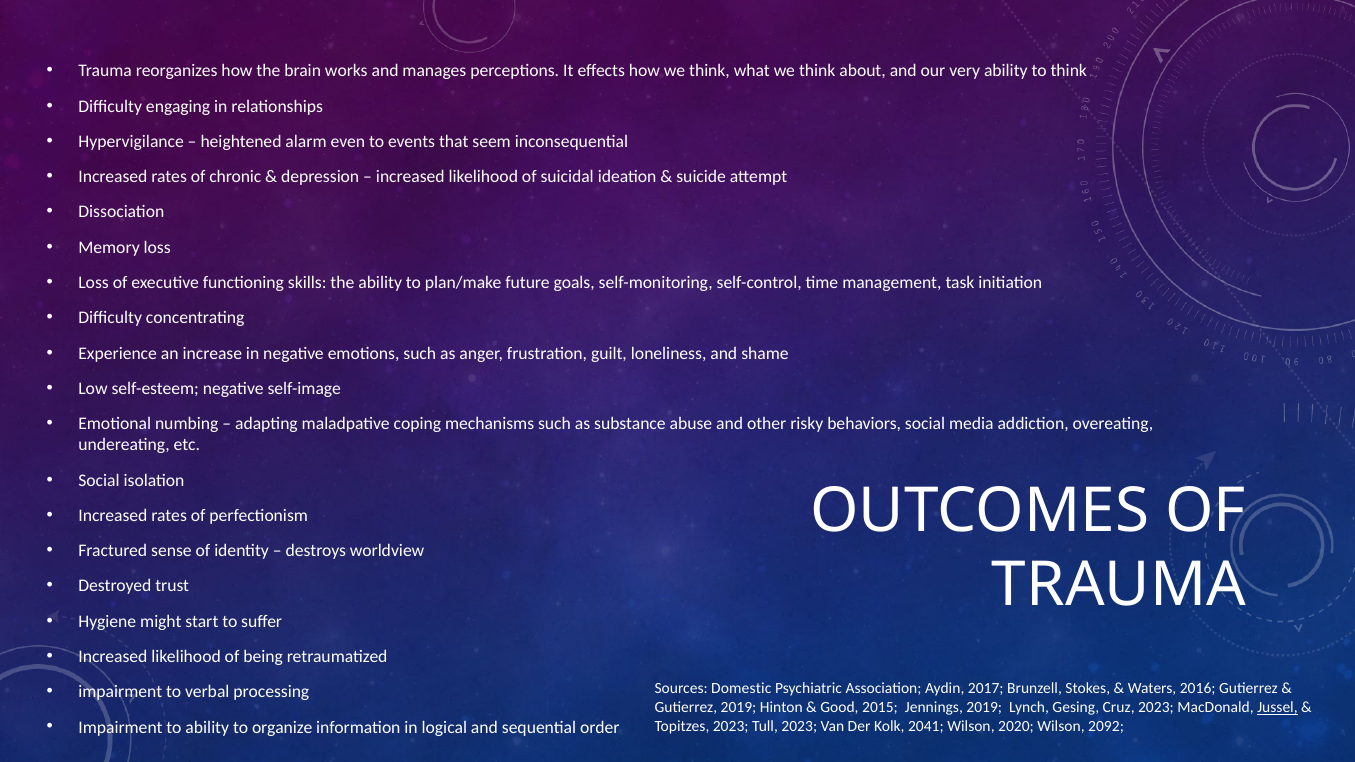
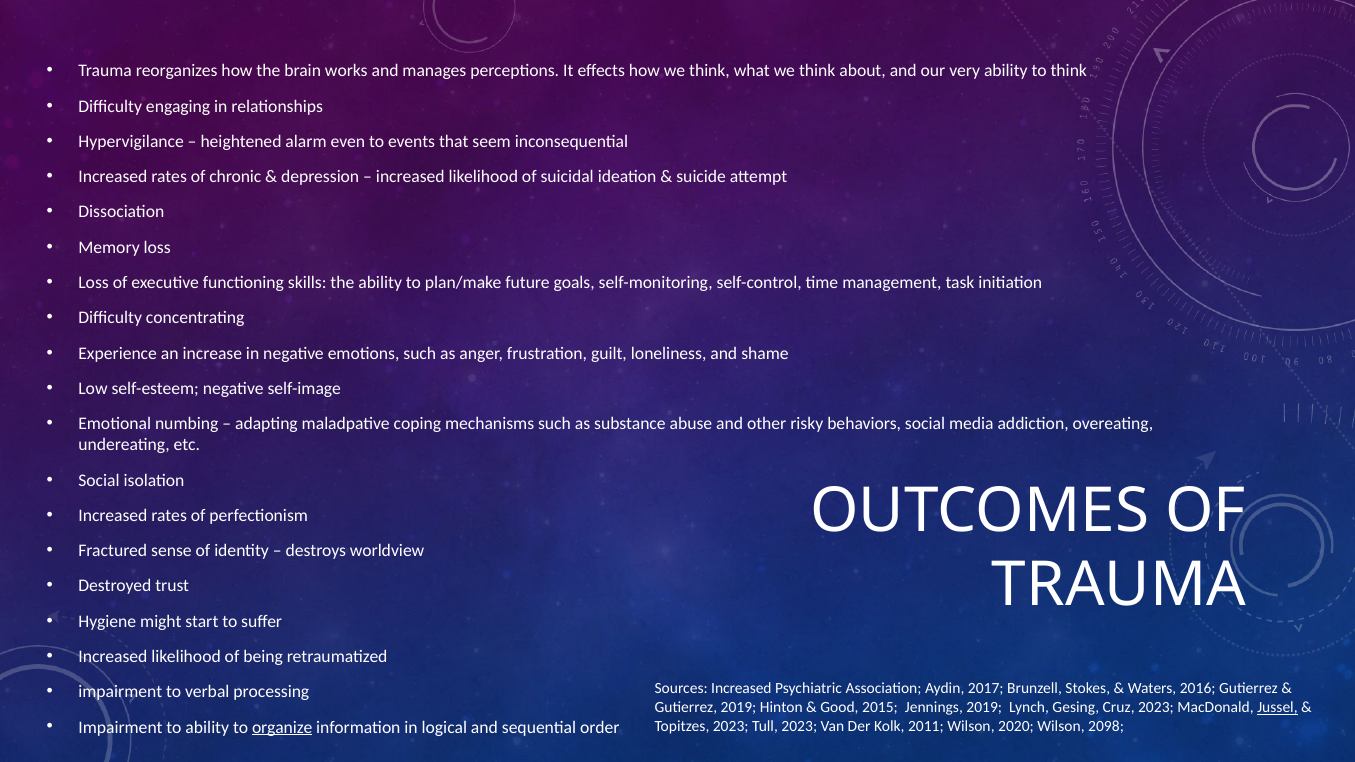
Sources Domestic: Domestic -> Increased
organize underline: none -> present
2041: 2041 -> 2011
2092: 2092 -> 2098
